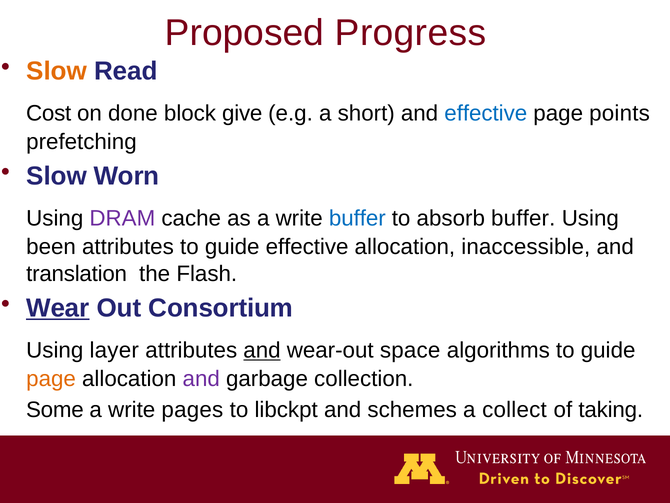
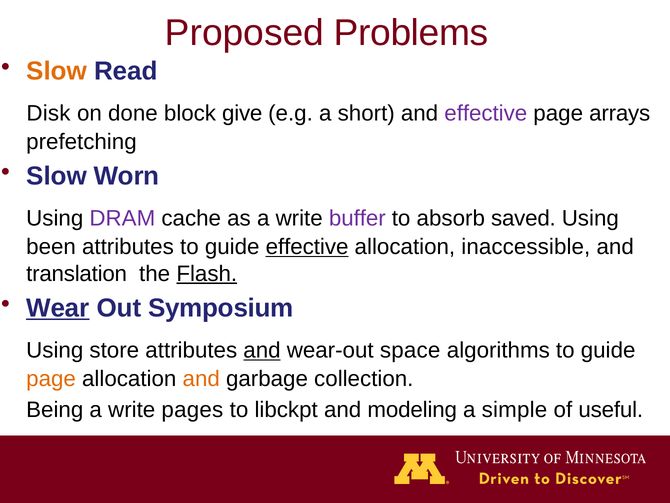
Progress: Progress -> Problems
Cost: Cost -> Disk
effective at (486, 113) colour: blue -> purple
points: points -> arrays
buffer at (357, 218) colour: blue -> purple
absorb buffer: buffer -> saved
effective at (307, 247) underline: none -> present
Flash underline: none -> present
Consortium: Consortium -> Symposium
layer: layer -> store
and at (201, 378) colour: purple -> orange
Some: Some -> Being
schemes: schemes -> modeling
collect: collect -> simple
taking: taking -> useful
